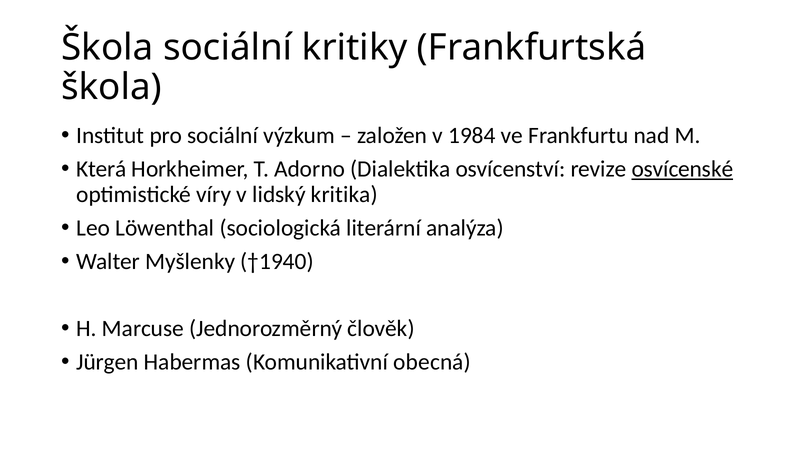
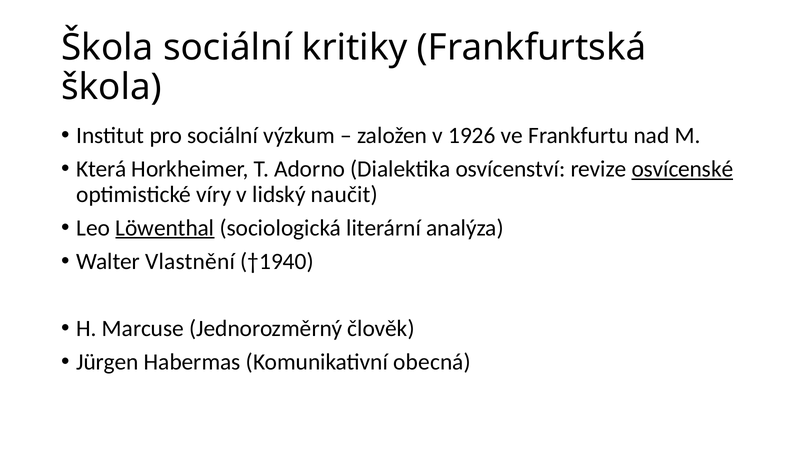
1984: 1984 -> 1926
kritika: kritika -> naučit
Löwenthal underline: none -> present
Myšlenky: Myšlenky -> Vlastnění
